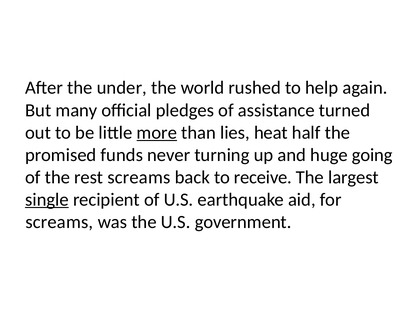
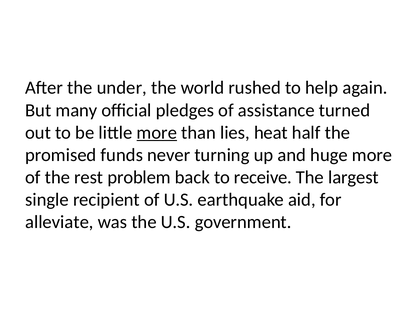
huge going: going -> more
rest screams: screams -> problem
single underline: present -> none
screams at (59, 222): screams -> alleviate
